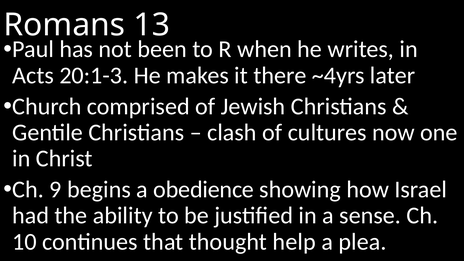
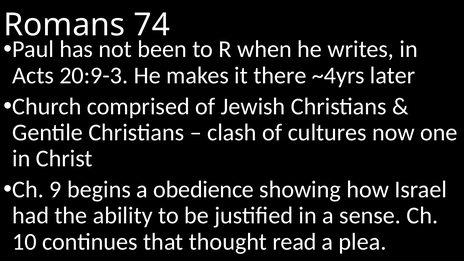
13: 13 -> 74
20:1-3: 20:1-3 -> 20:9-3
help: help -> read
